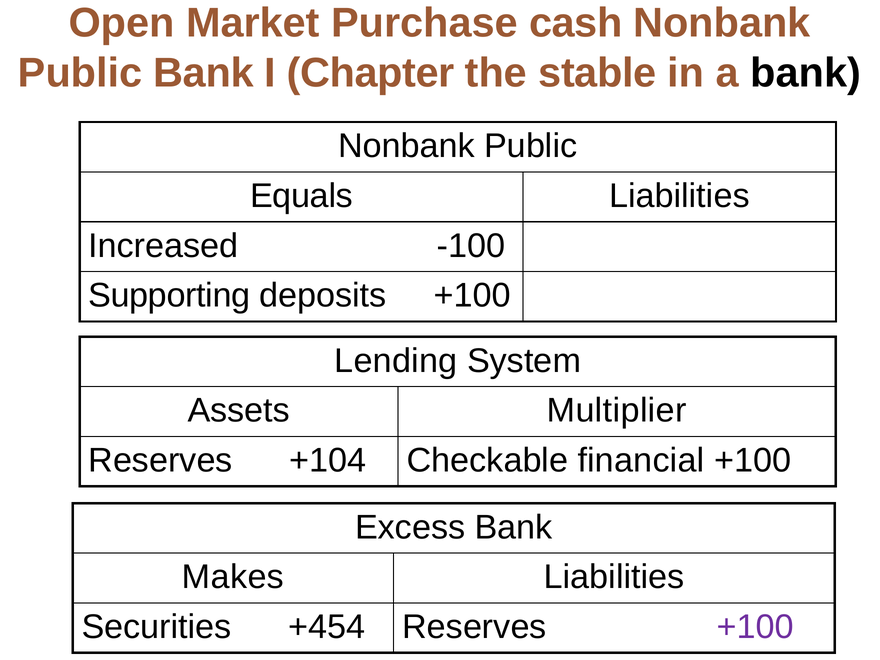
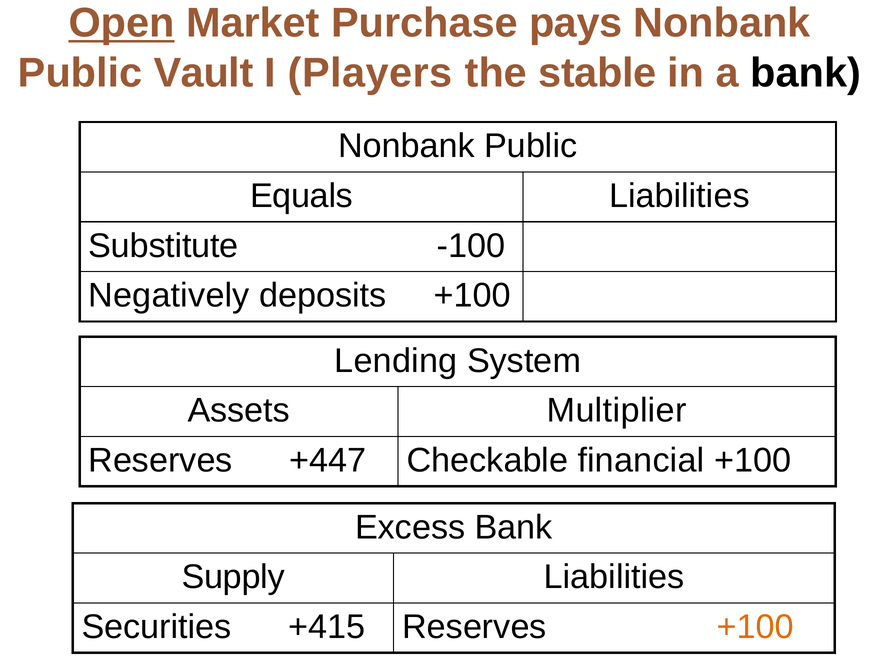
Open underline: none -> present
cash: cash -> pays
Public Bank: Bank -> Vault
Chapter: Chapter -> Players
Increased: Increased -> Substitute
Supporting: Supporting -> Negatively
+104: +104 -> +447
Makes: Makes -> Supply
+454: +454 -> +415
+100 at (755, 627) colour: purple -> orange
